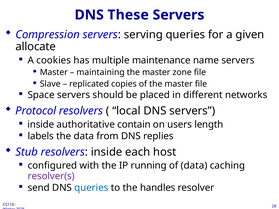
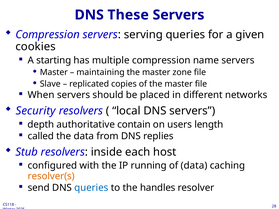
allocate: allocate -> cookies
cookies: cookies -> starting
multiple maintenance: maintenance -> compression
Space: Space -> When
Protocol: Protocol -> Security
inside at (41, 125): inside -> depth
labels: labels -> called
resolver(s colour: purple -> orange
